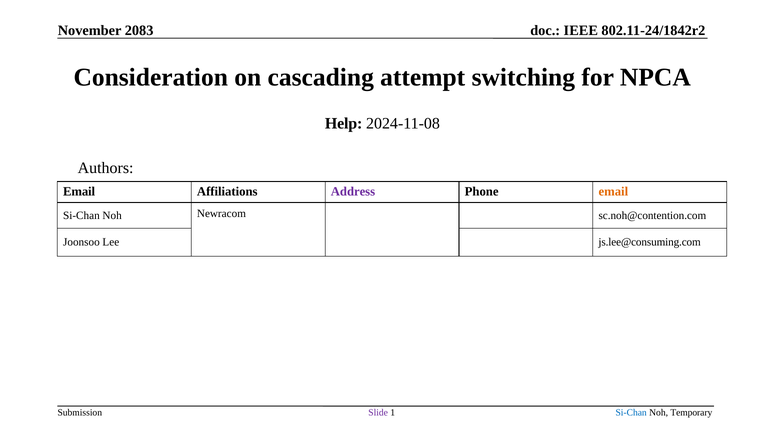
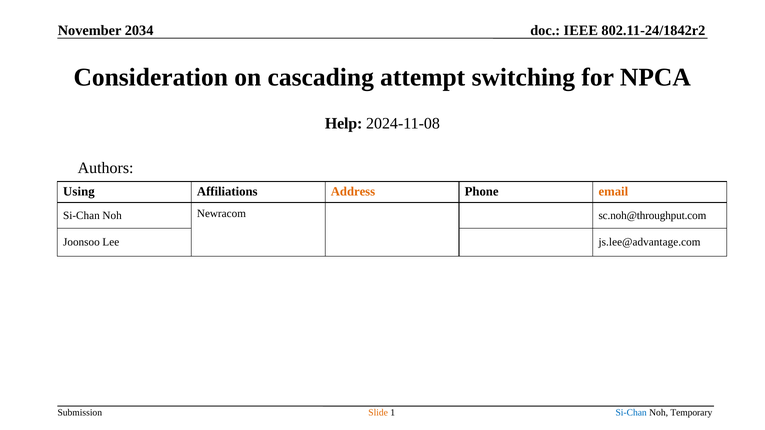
2083: 2083 -> 2034
Email at (79, 192): Email -> Using
Address colour: purple -> orange
sc.noh@contention.com: sc.noh@contention.com -> sc.noh@throughput.com
js.lee@consuming.com: js.lee@consuming.com -> js.lee@advantage.com
Slide colour: purple -> orange
